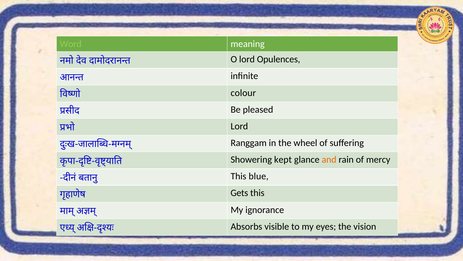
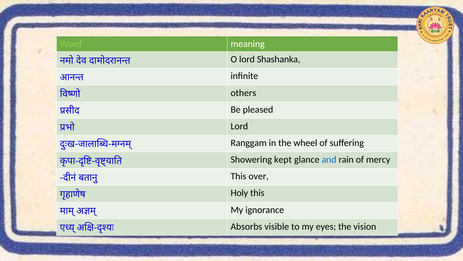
Opulences: Opulences -> Shashanka
colour: colour -> others
and colour: orange -> blue
blue: blue -> over
Gets: Gets -> Holy
